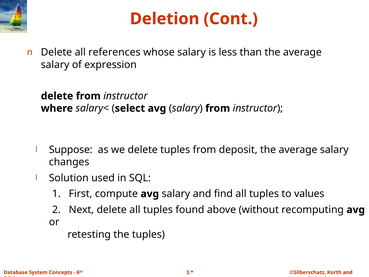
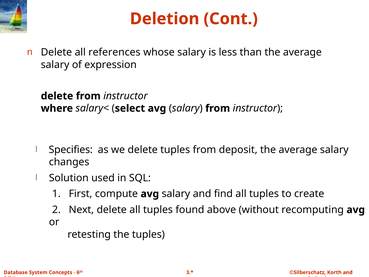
Suppose: Suppose -> Specifies
values: values -> create
